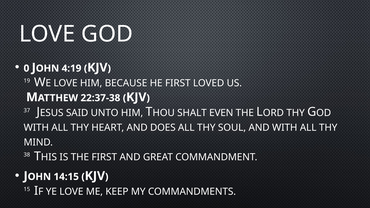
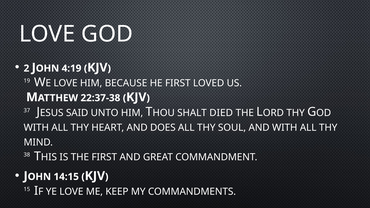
0: 0 -> 2
EVEN: EVEN -> DIED
